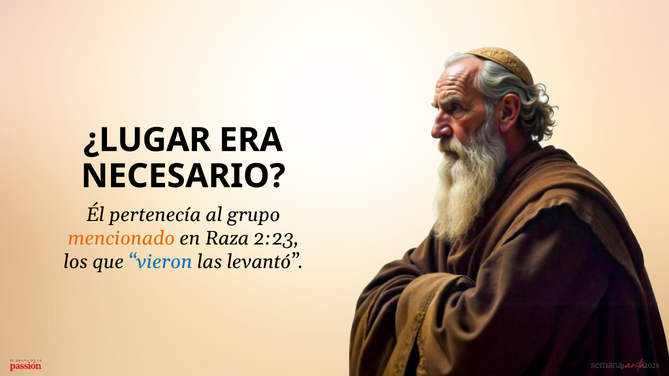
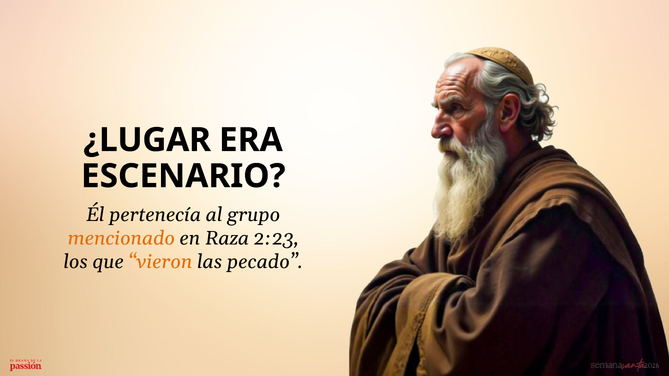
NECESARIO: NECESARIO -> ESCENARIO
vieron colour: blue -> orange
levantó: levantó -> pecado
